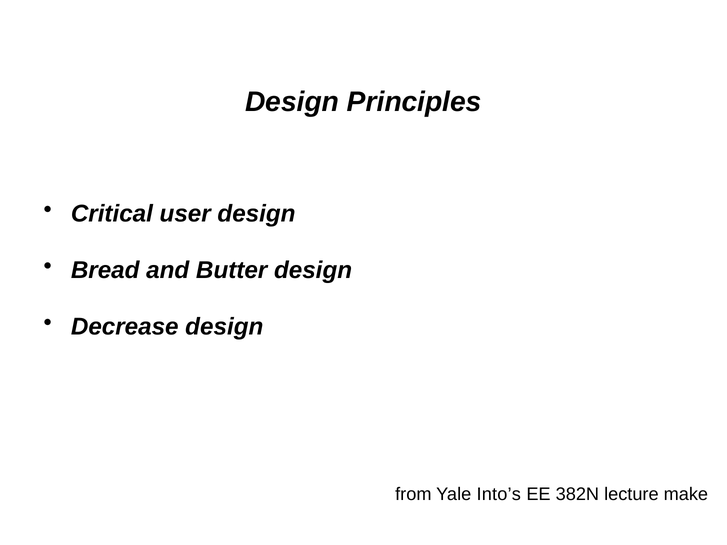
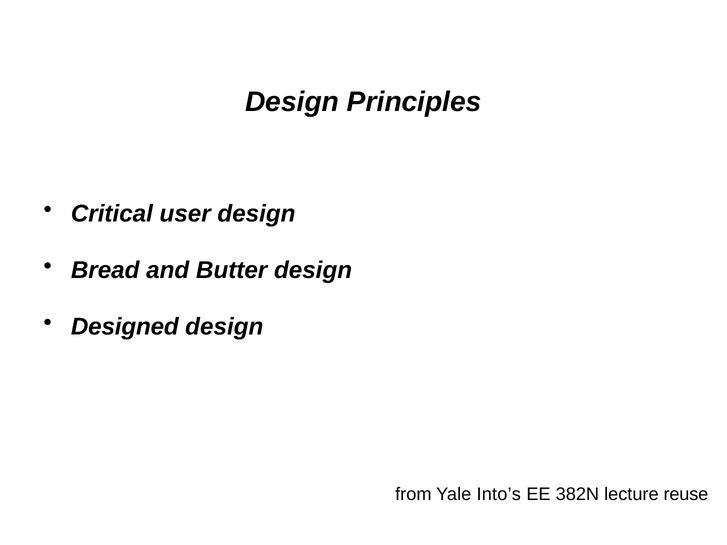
Decrease: Decrease -> Designed
make: make -> reuse
